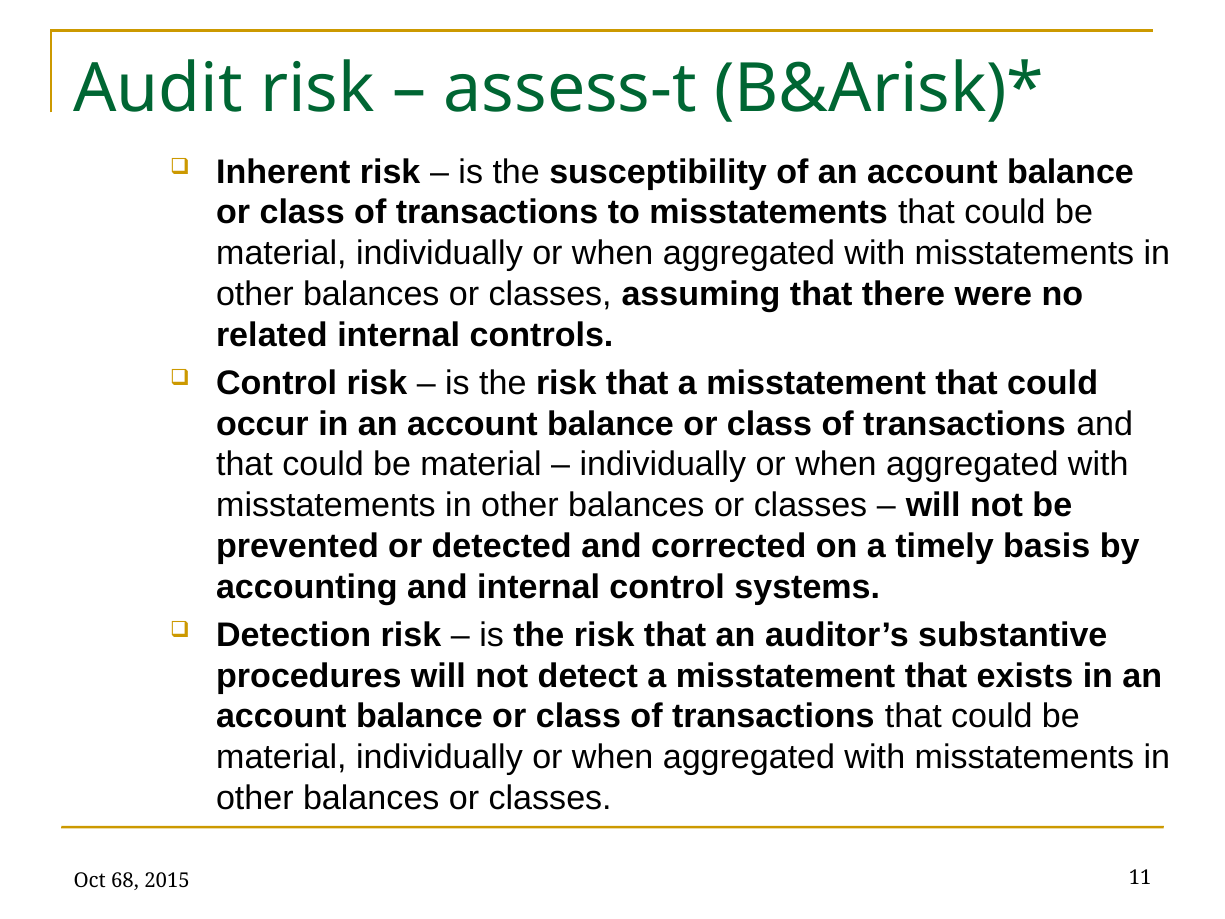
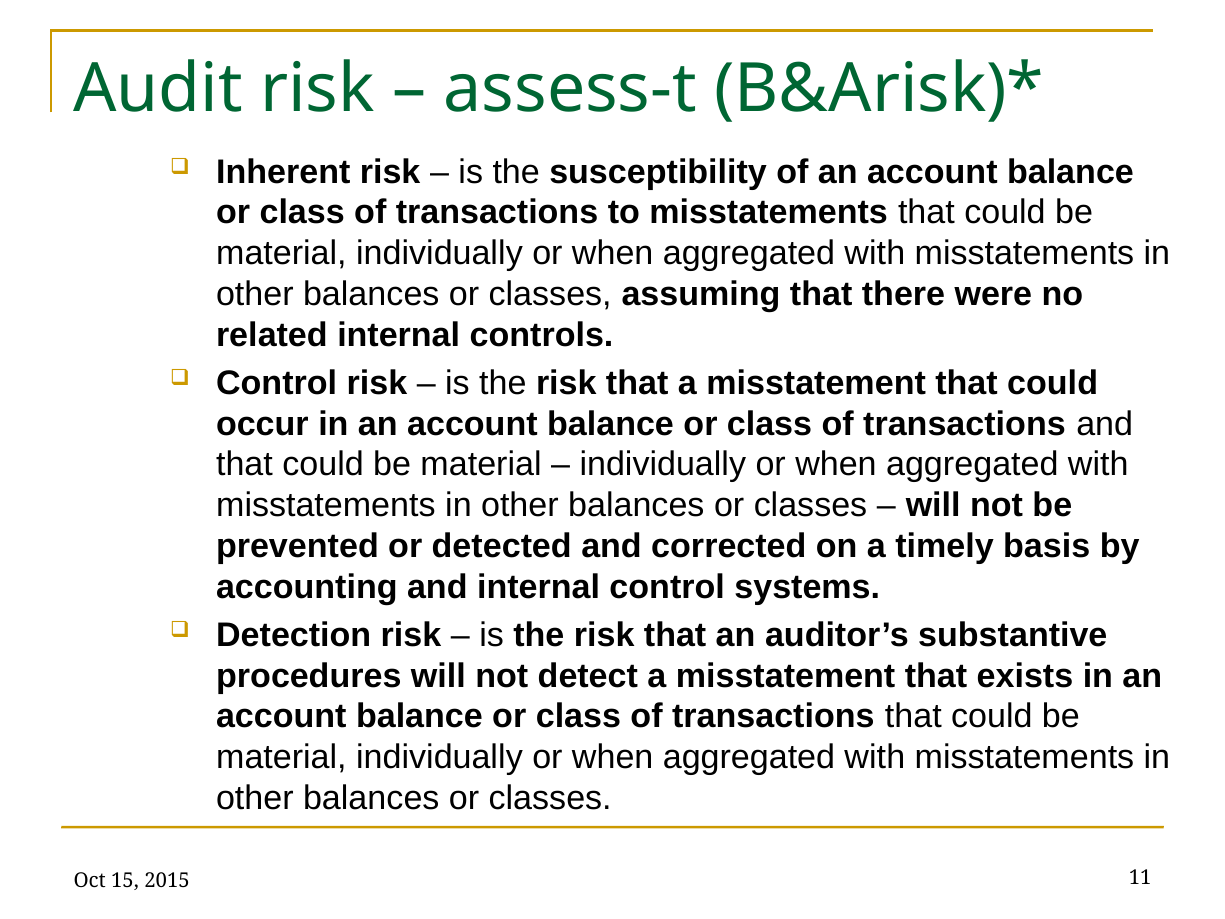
68: 68 -> 15
